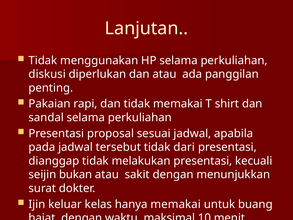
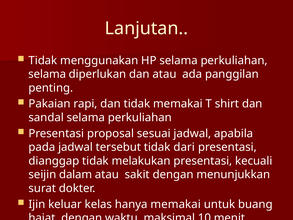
diskusi at (47, 74): diskusi -> selama
bukan: bukan -> dalam
